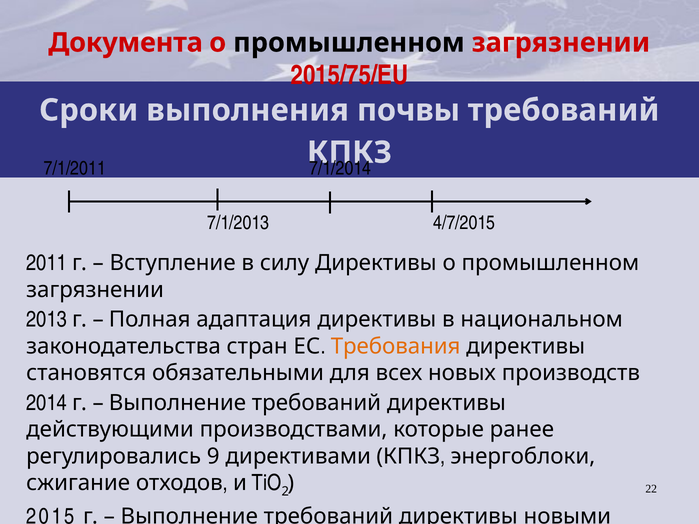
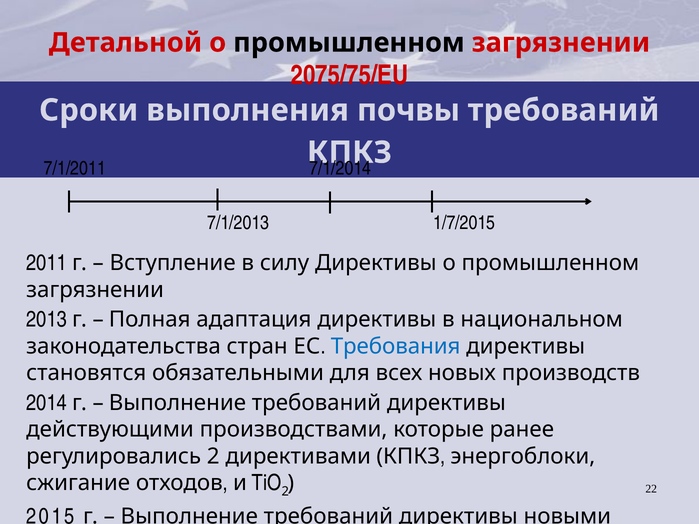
Документа: Документа -> Детальной
2015/75/EU: 2015/75/EU -> 2075/75/EU
4/7/2015: 4/7/2015 -> 1/7/2015
Требования colour: orange -> blue
регулировались 9: 9 -> 2
